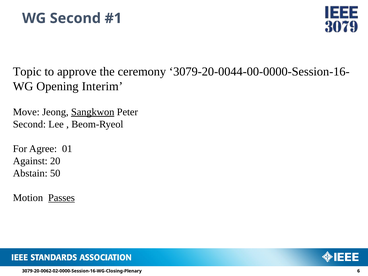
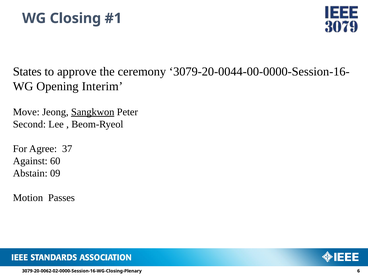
WG Second: Second -> Closing
Topic: Topic -> States
01: 01 -> 37
20: 20 -> 60
50: 50 -> 09
Passes underline: present -> none
